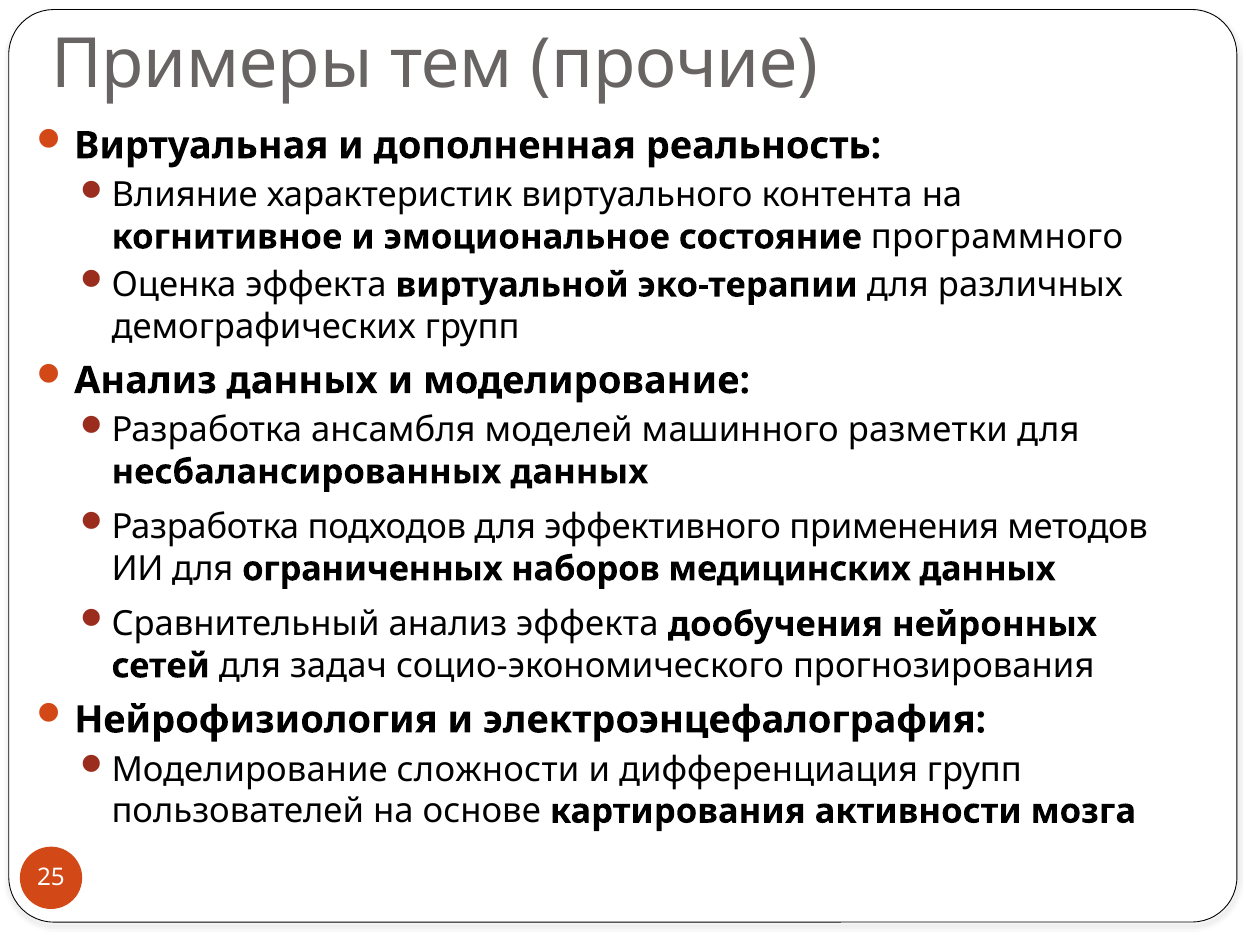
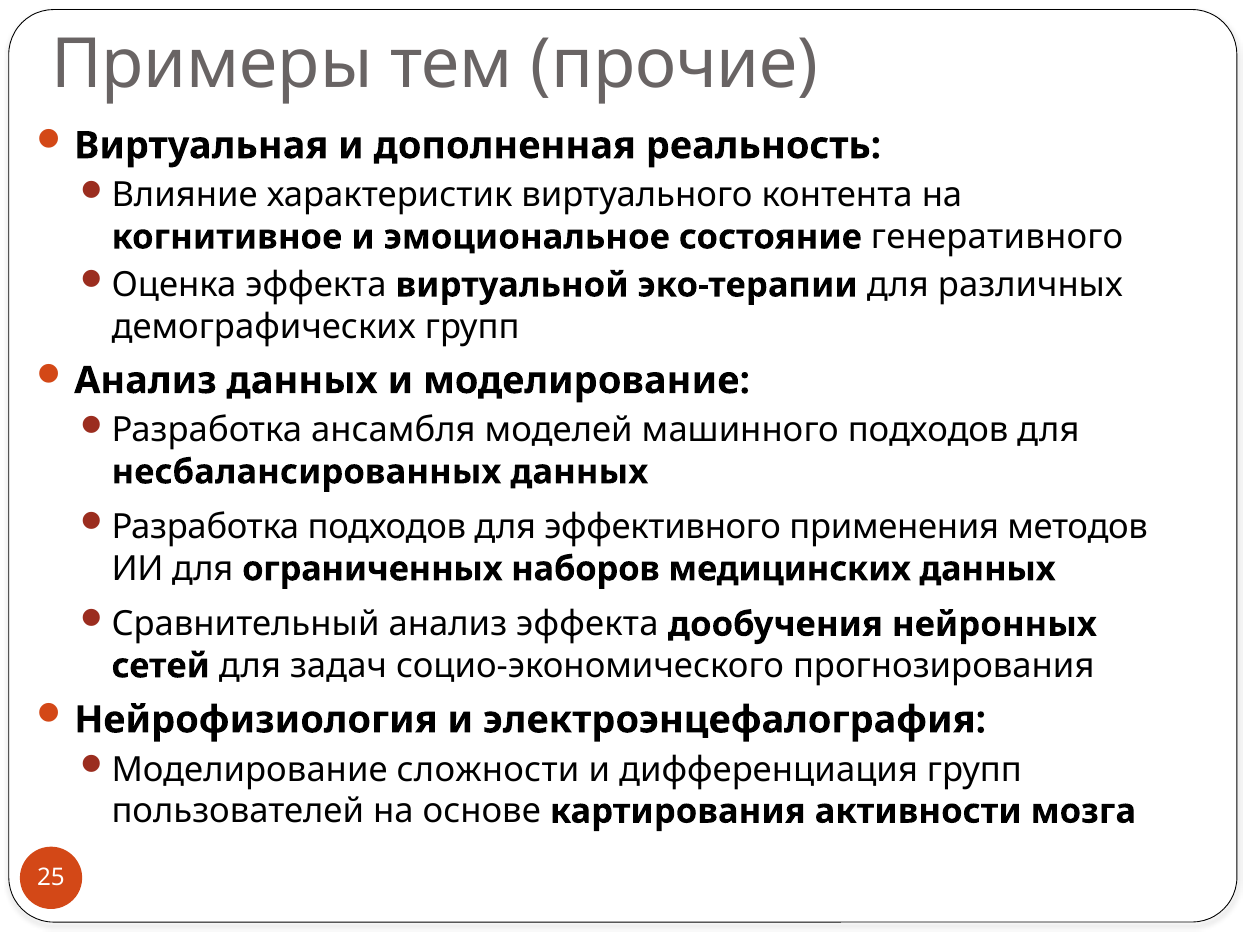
программного: программного -> генеративного
машинного разметки: разметки -> подходов
